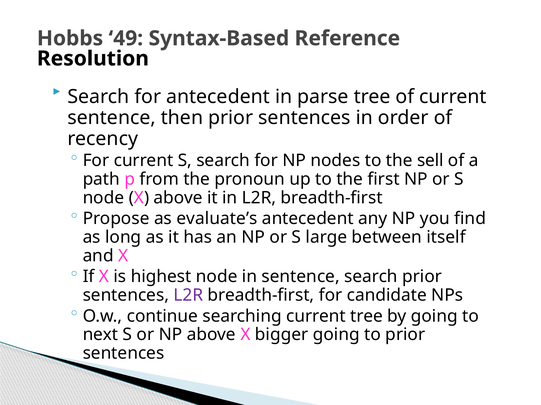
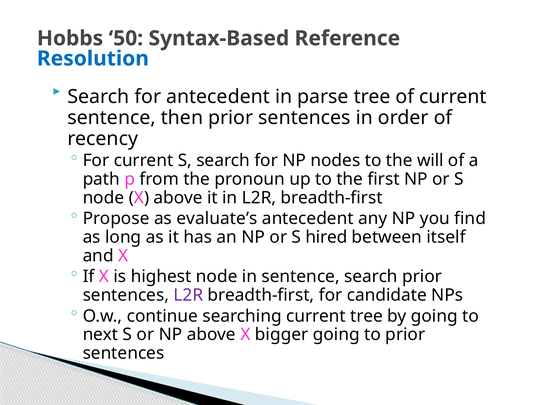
49: 49 -> 50
Resolution colour: black -> blue
sell: sell -> will
large: large -> hired
